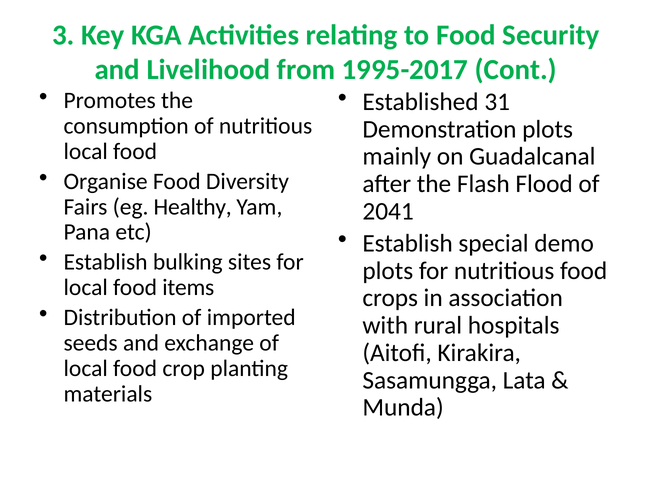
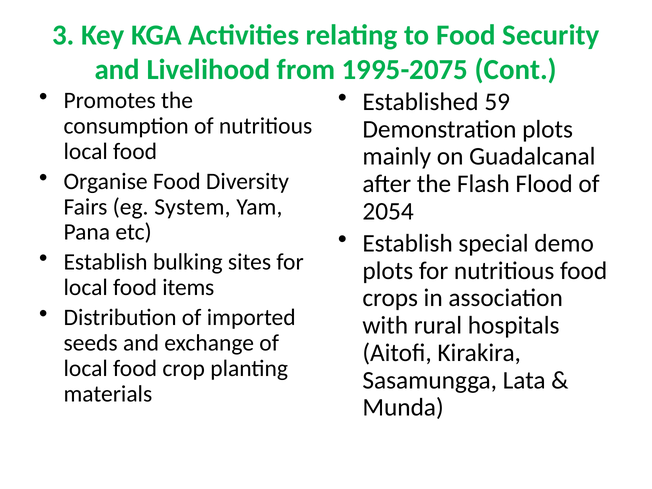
1995-2017: 1995-2017 -> 1995-2075
31: 31 -> 59
Healthy: Healthy -> System
2041: 2041 -> 2054
